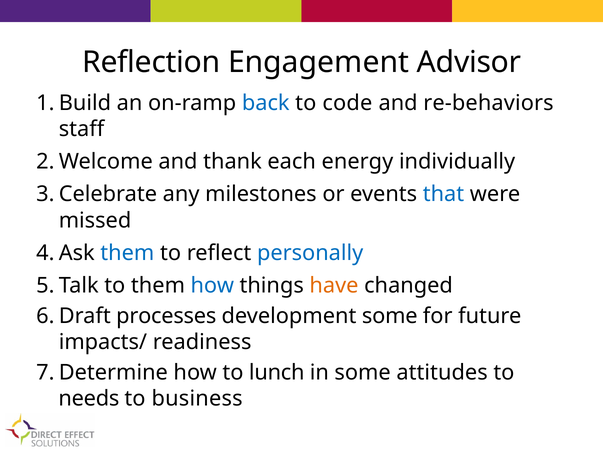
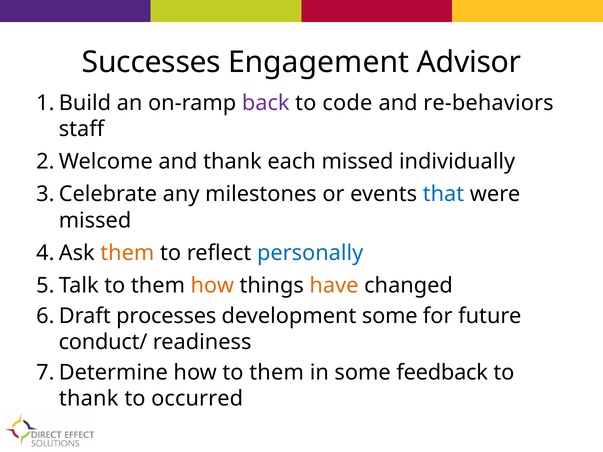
Reflection: Reflection -> Successes
back colour: blue -> purple
each energy: energy -> missed
them at (127, 253) colour: blue -> orange
how at (212, 286) colour: blue -> orange
impacts/: impacts/ -> conduct/
how to lunch: lunch -> them
attitudes: attitudes -> feedback
needs at (89, 399): needs -> thank
business: business -> occurred
